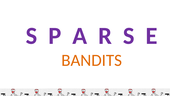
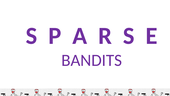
BANDITS colour: orange -> purple
